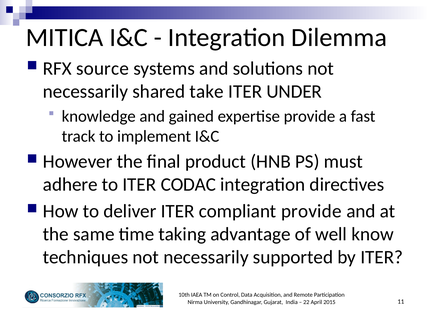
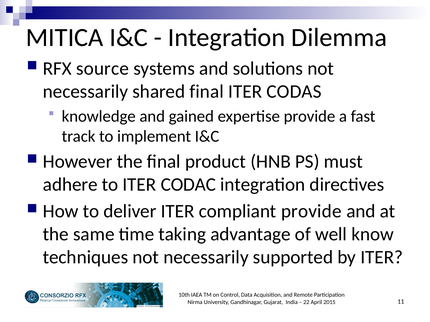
shared take: take -> final
UNDER: UNDER -> CODAS
